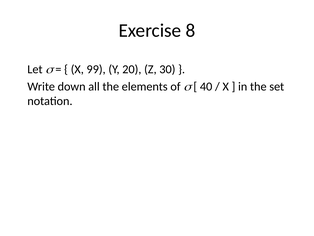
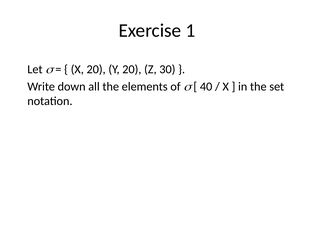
8: 8 -> 1
X 99: 99 -> 20
